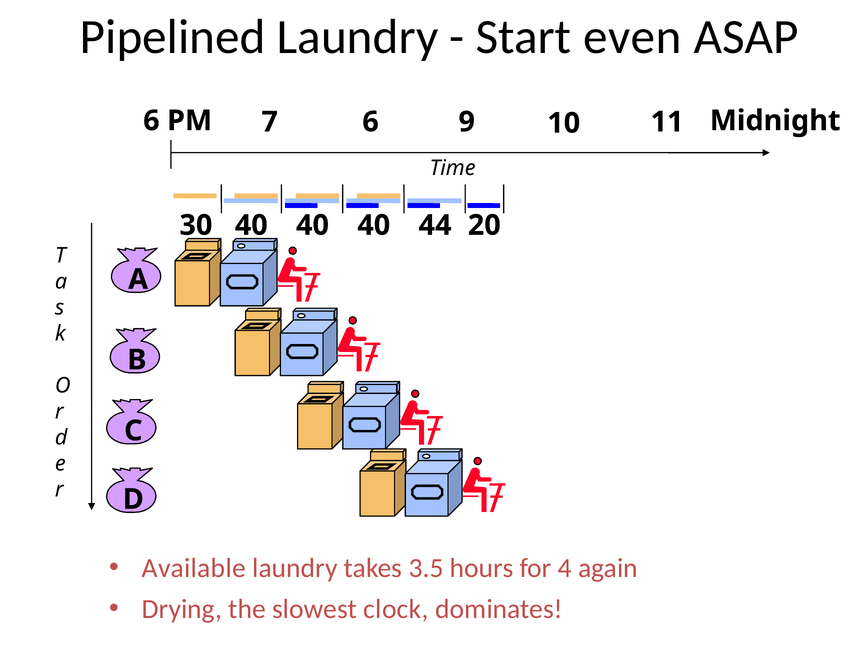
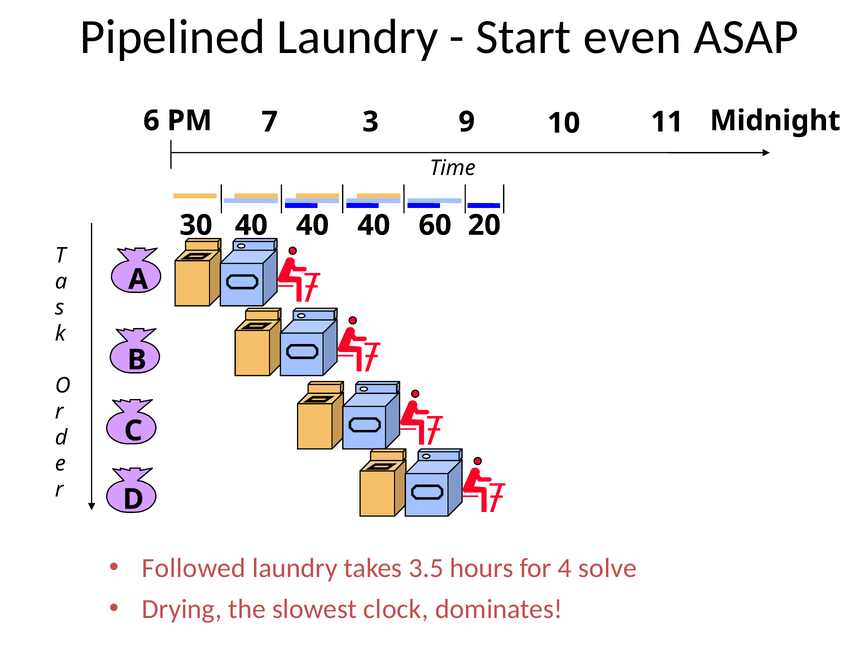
7 6: 6 -> 3
44: 44 -> 60
Available: Available -> Followed
again: again -> solve
